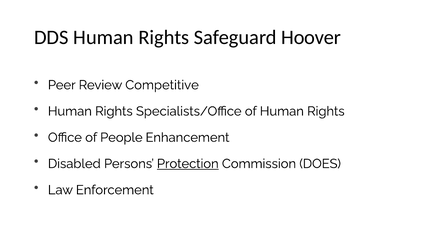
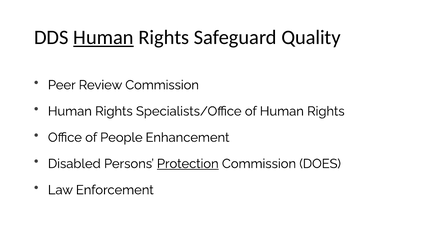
Human at (104, 38) underline: none -> present
Hoover: Hoover -> Quality
Review Competitive: Competitive -> Commission
